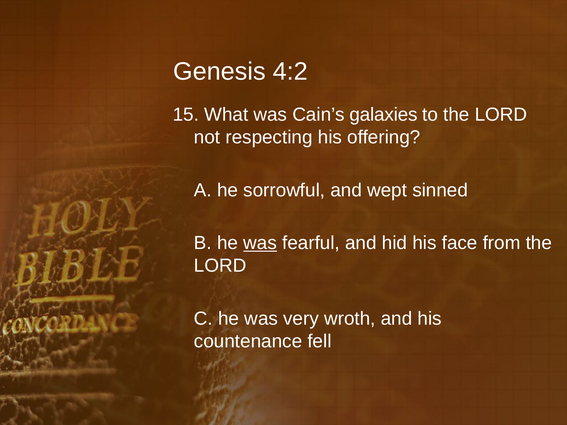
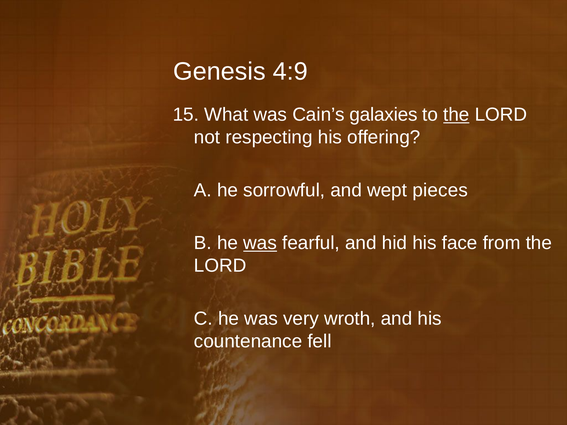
4:2: 4:2 -> 4:9
the at (456, 115) underline: none -> present
sinned: sinned -> pieces
